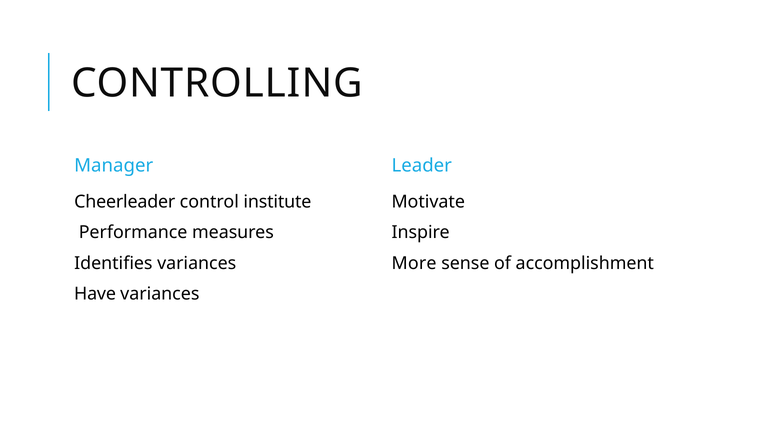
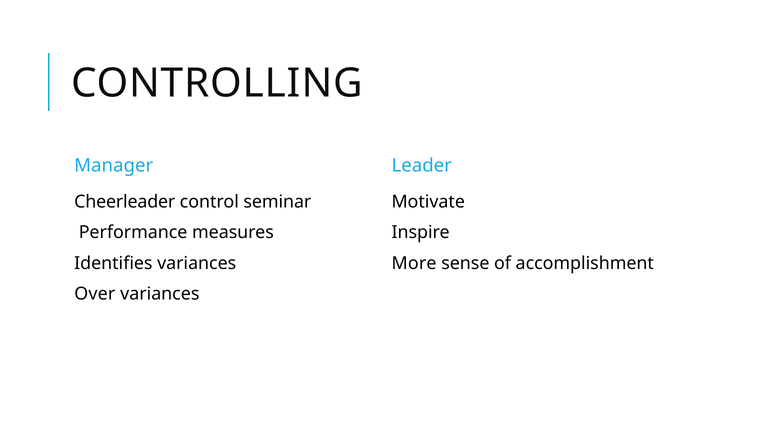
institute: institute -> seminar
Have: Have -> Over
